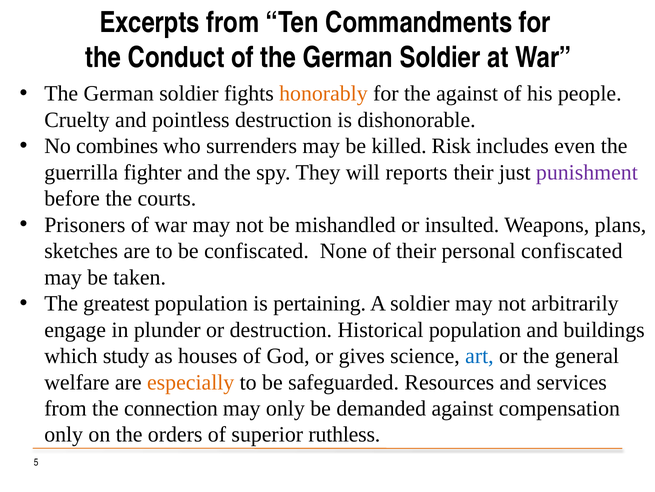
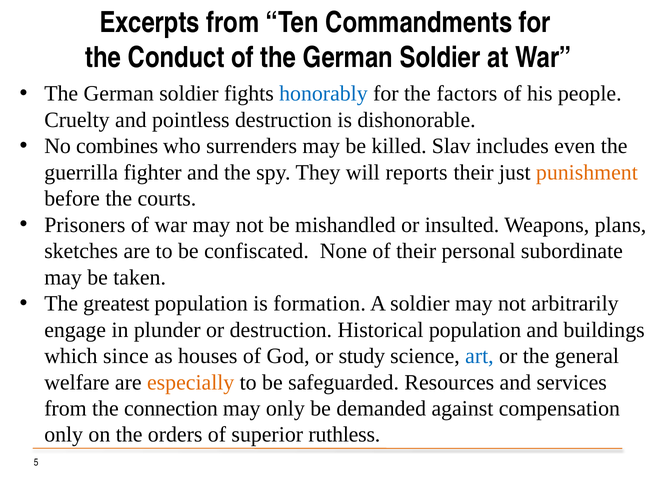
honorably colour: orange -> blue
the against: against -> factors
Risk: Risk -> Slav
punishment colour: purple -> orange
personal confiscated: confiscated -> subordinate
pertaining: pertaining -> formation
study: study -> since
gives: gives -> study
